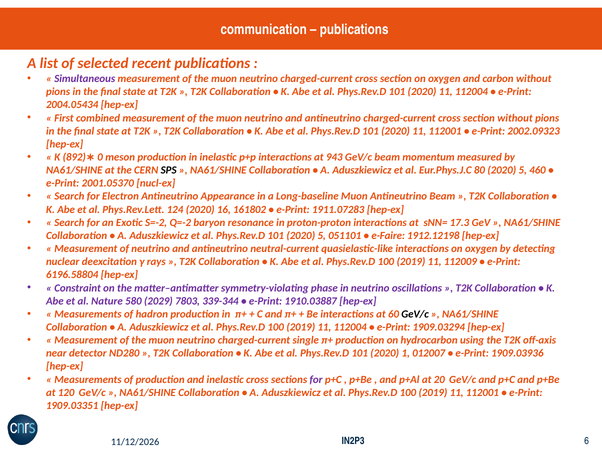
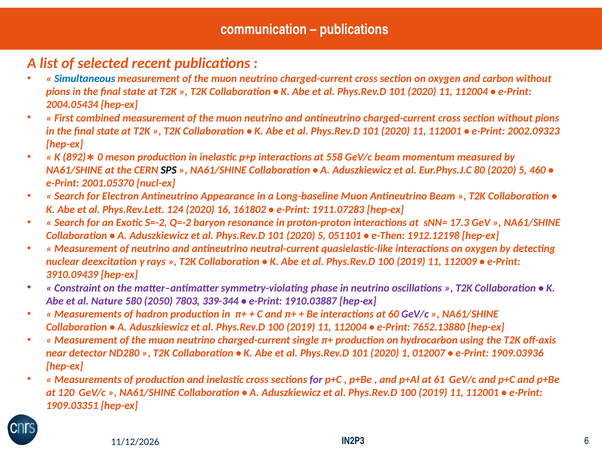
Simultaneous colour: purple -> blue
943: 943 -> 558
e-Faire: e-Faire -> e-Then
6196.58804: 6196.58804 -> 3910.09439
2029: 2029 -> 2050
GeV/c at (415, 314) colour: black -> purple
1909.03294: 1909.03294 -> 7652.13880
20: 20 -> 61
